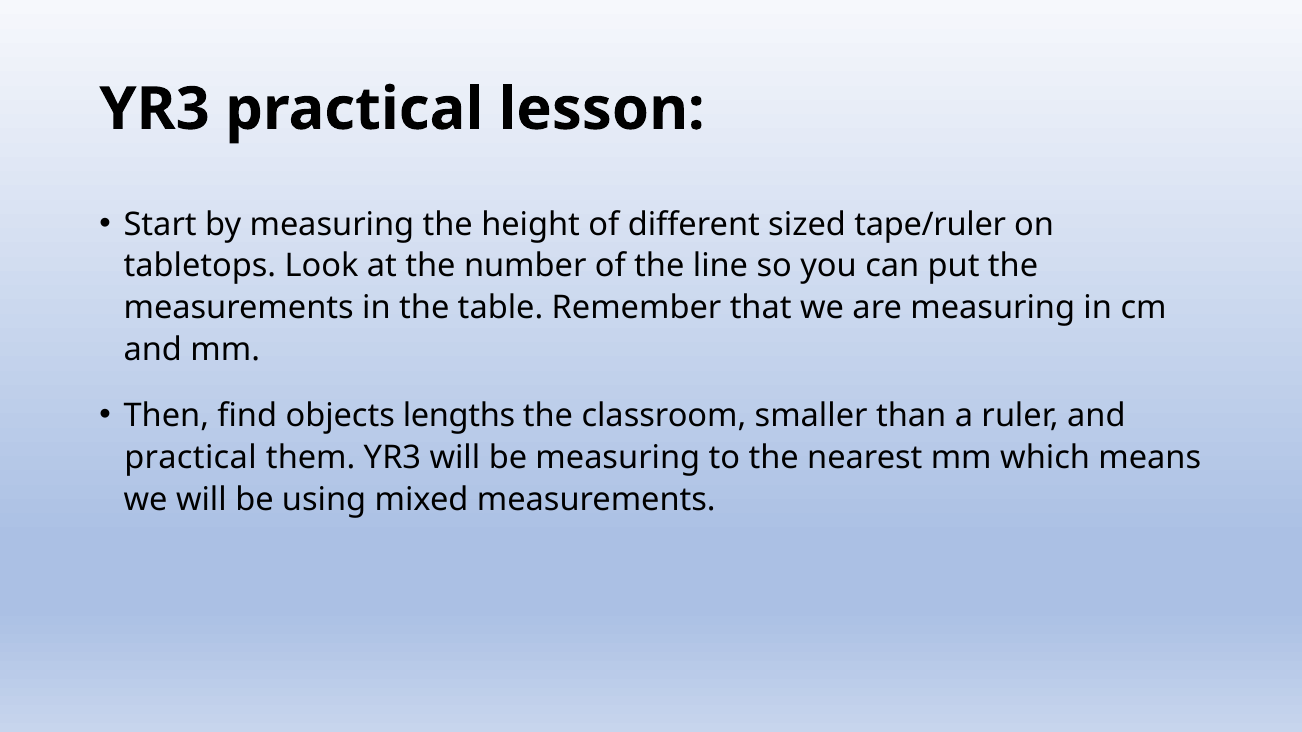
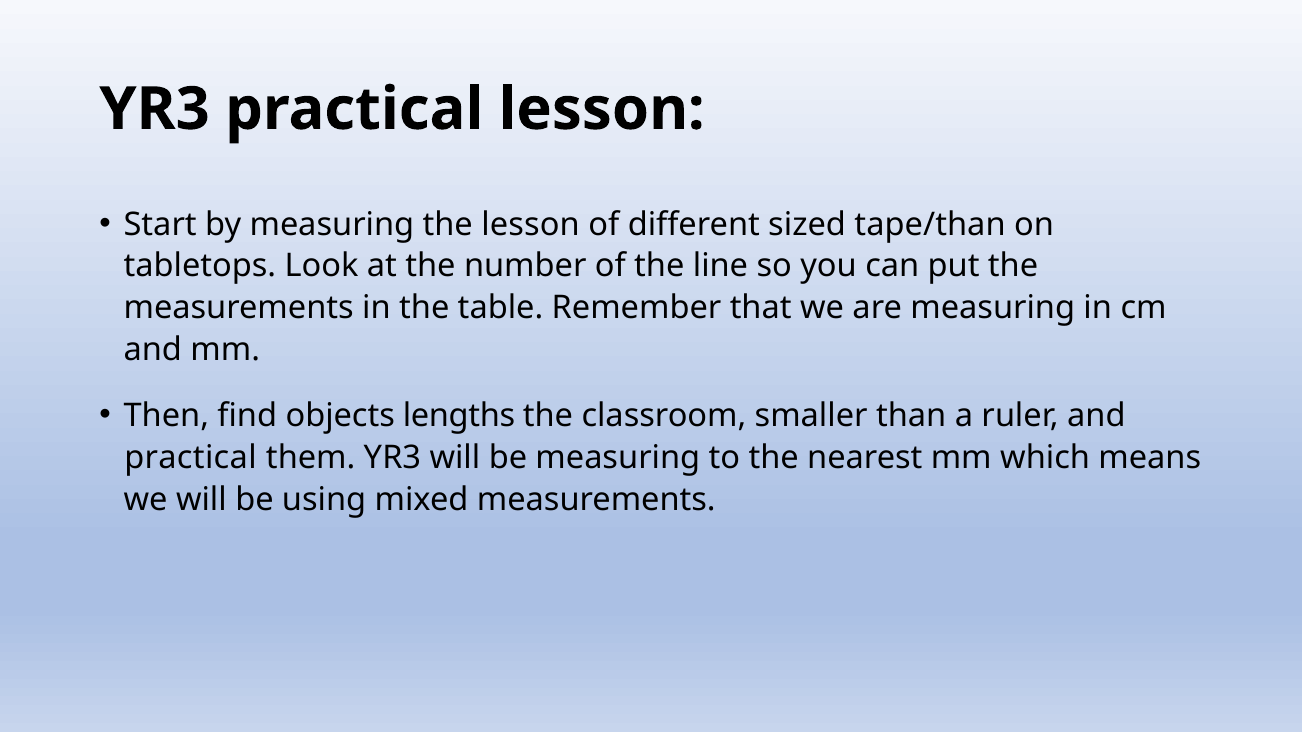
the height: height -> lesson
tape/ruler: tape/ruler -> tape/than
